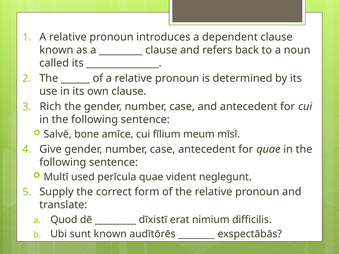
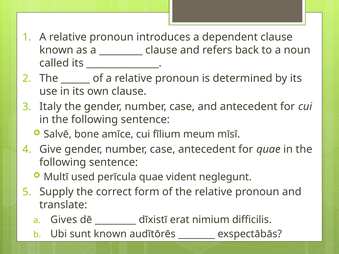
Rich: Rich -> Italy
Quod: Quod -> Gives
